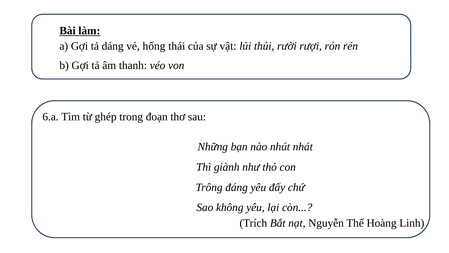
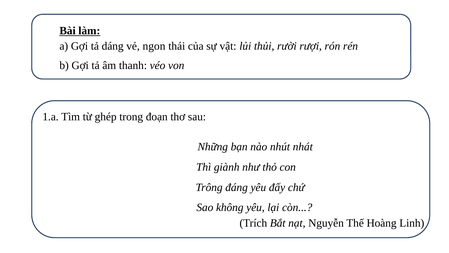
hống: hống -> ngon
6.a: 6.a -> 1.a
